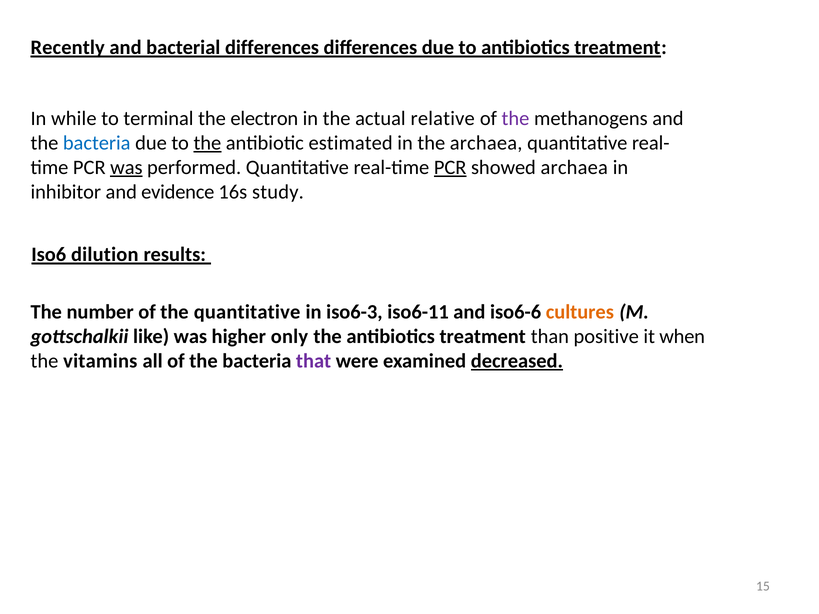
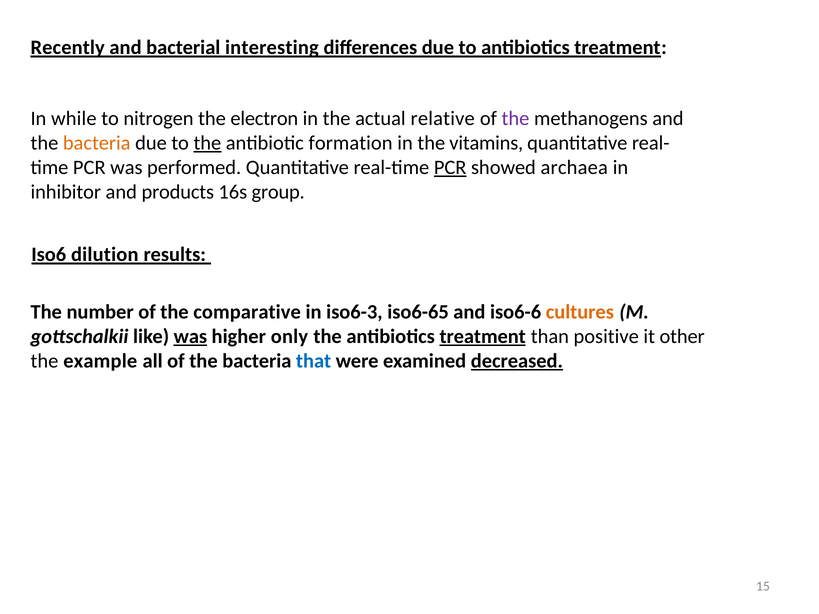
bacterial differences: differences -> interesting
terminal: terminal -> nitrogen
bacteria at (97, 143) colour: blue -> orange
estimated: estimated -> formation
the archaea: archaea -> vitamins
was at (126, 168) underline: present -> none
evidence: evidence -> products
study: study -> group
the quantitative: quantitative -> comparative
iso6-11: iso6-11 -> iso6-65
was at (190, 337) underline: none -> present
treatment at (483, 337) underline: none -> present
when: when -> other
vitamins: vitamins -> example
that colour: purple -> blue
